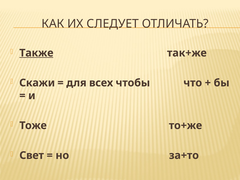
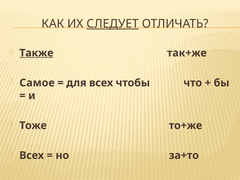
СЛЕДУЕТ underline: none -> present
Скажи: Скажи -> Самое
Свет at (32, 155): Свет -> Всех
